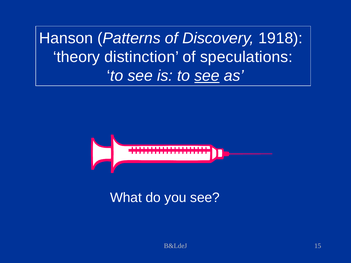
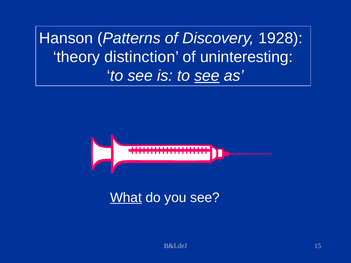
1918: 1918 -> 1928
speculations: speculations -> uninteresting
What underline: none -> present
